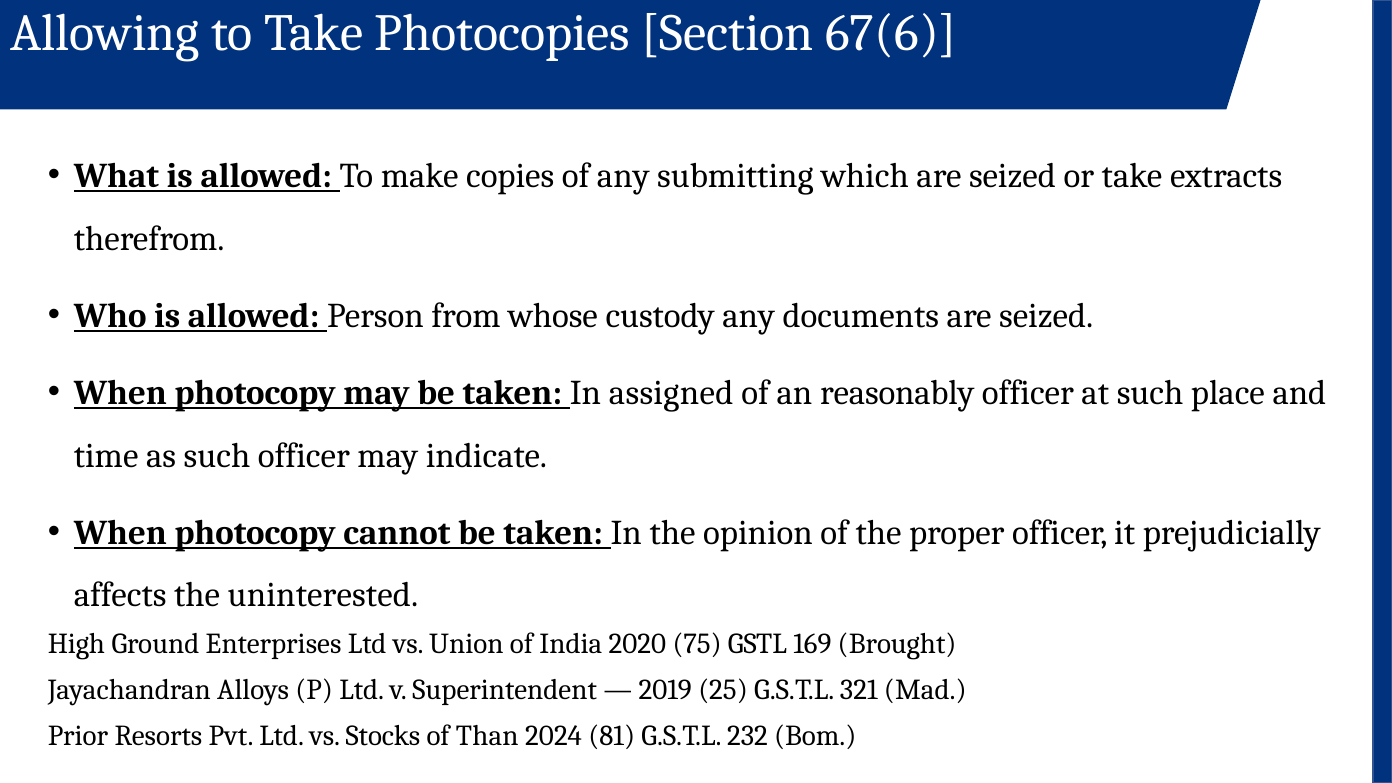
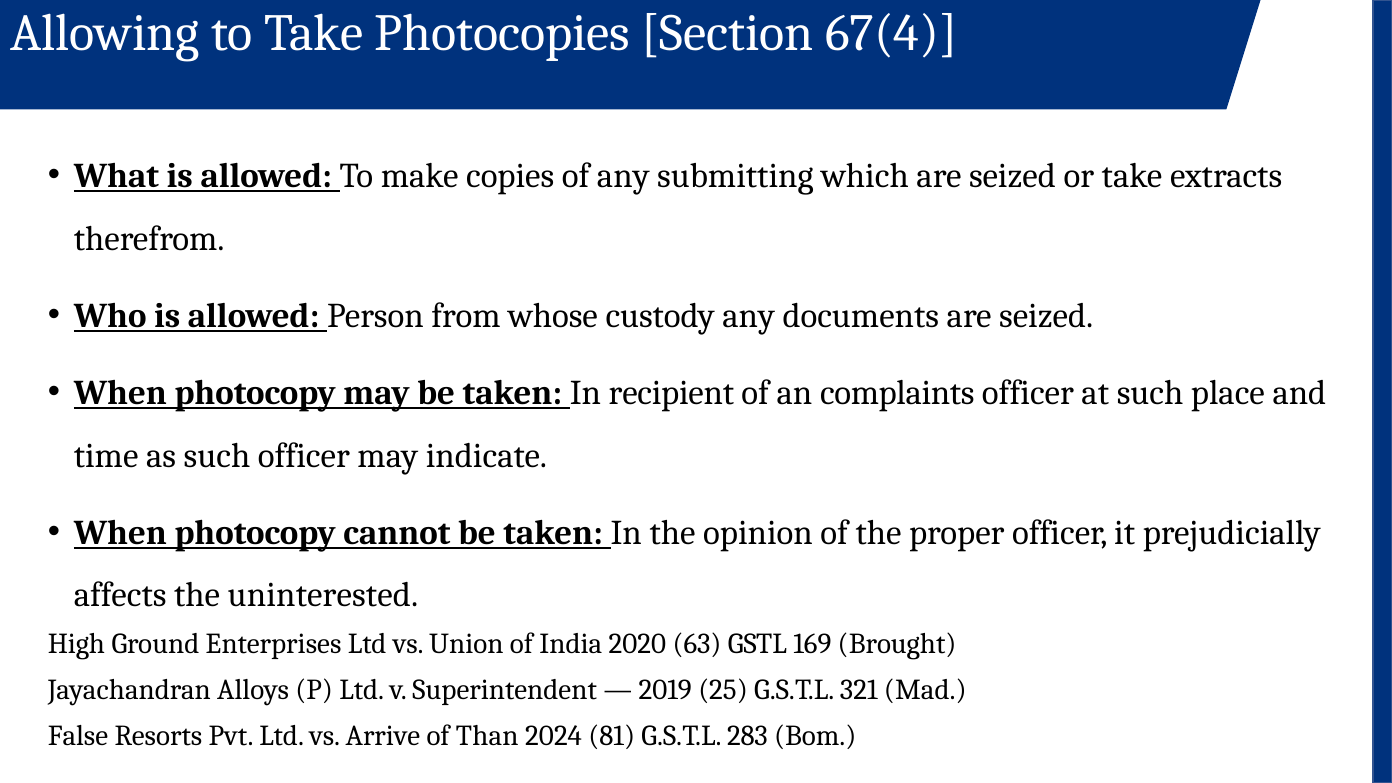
67(6: 67(6 -> 67(4
assigned: assigned -> recipient
reasonably: reasonably -> complaints
75: 75 -> 63
Prior: Prior -> False
Stocks: Stocks -> Arrive
232: 232 -> 283
